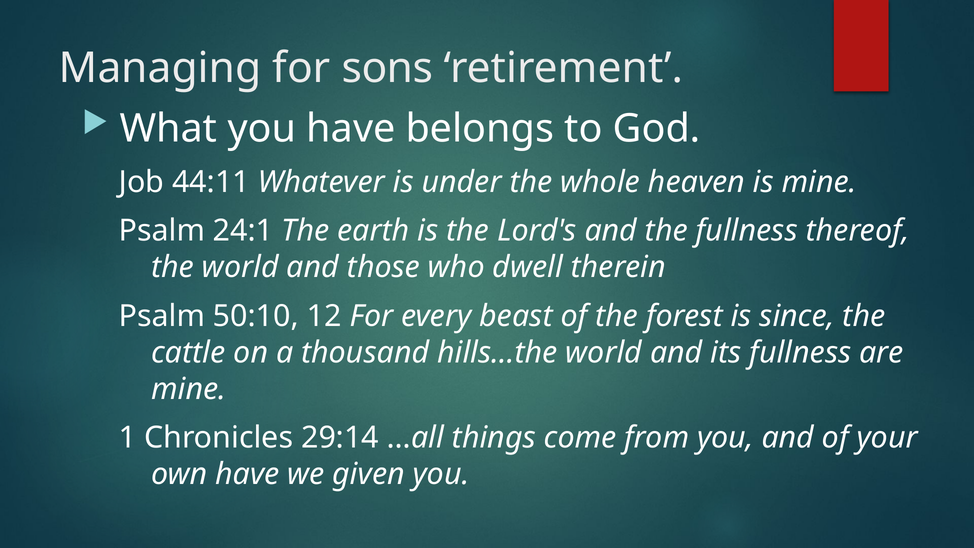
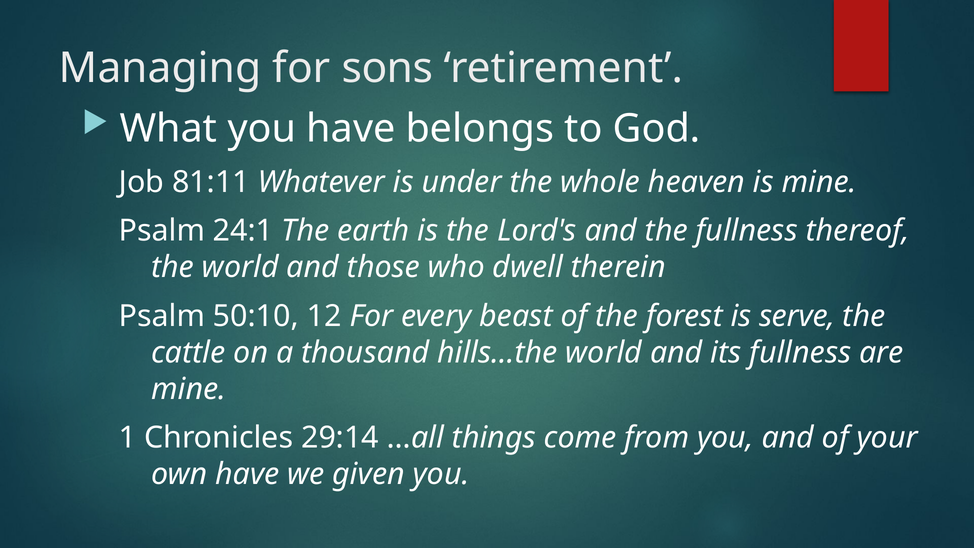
44:11: 44:11 -> 81:11
since: since -> serve
